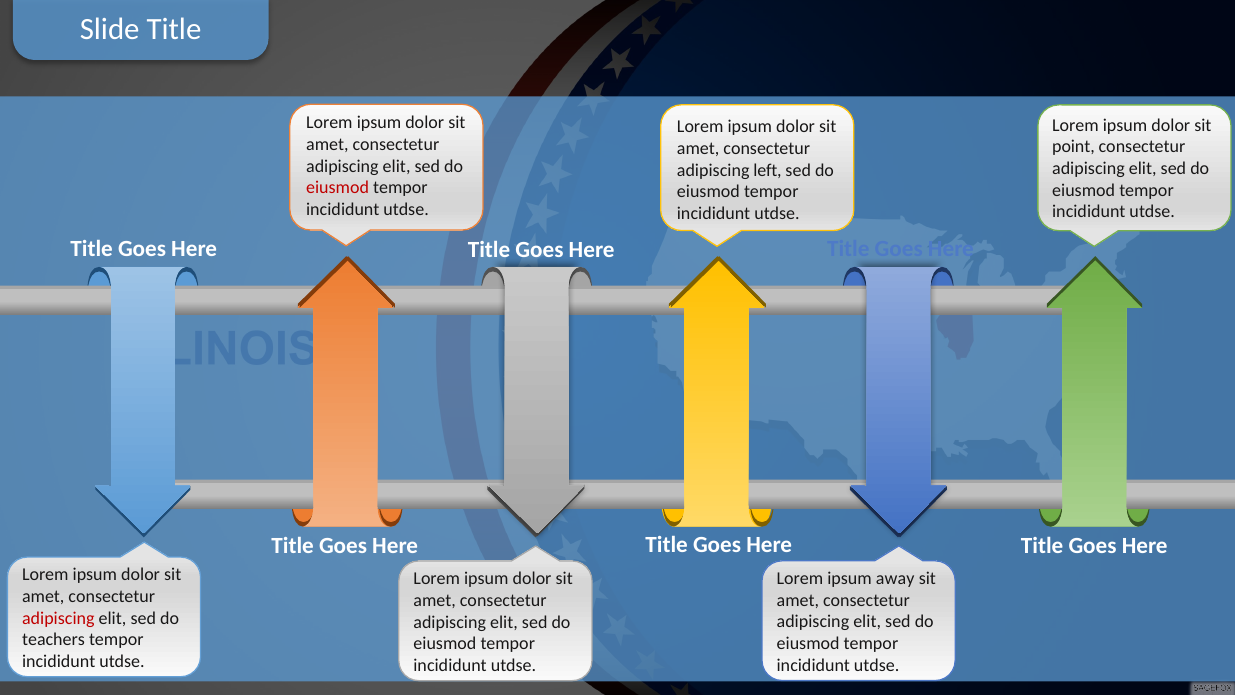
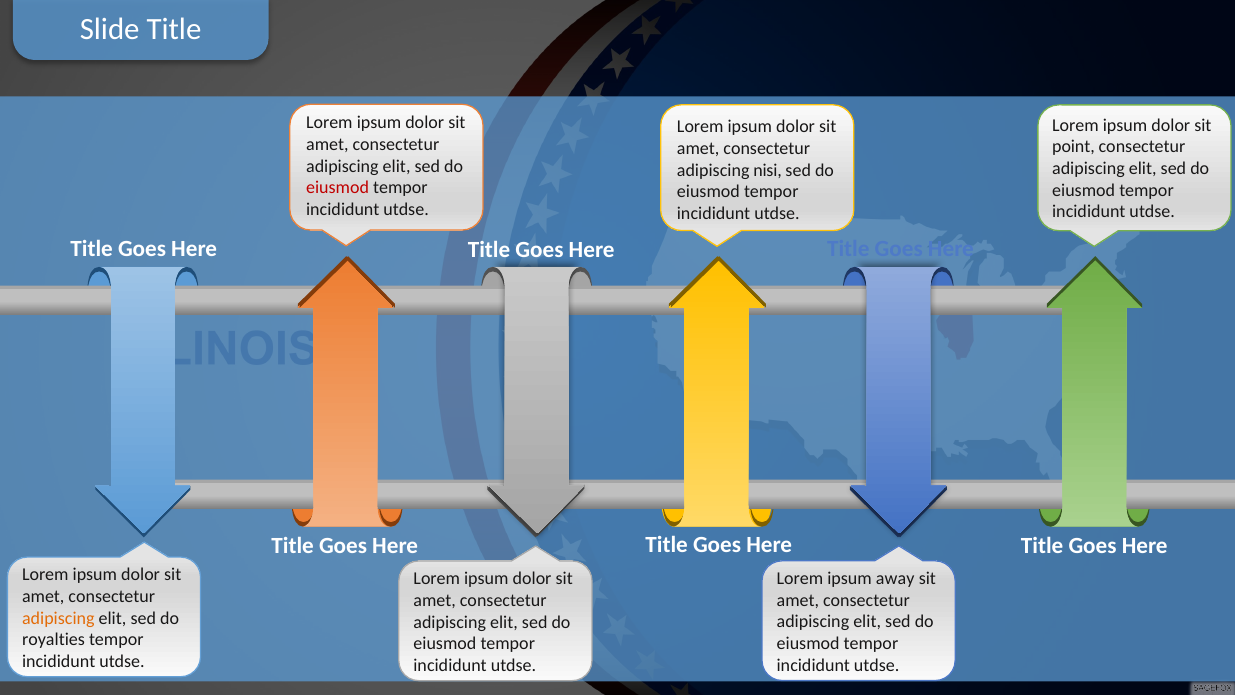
left: left -> nisi
adipiscing at (58, 618) colour: red -> orange
teachers: teachers -> royalties
